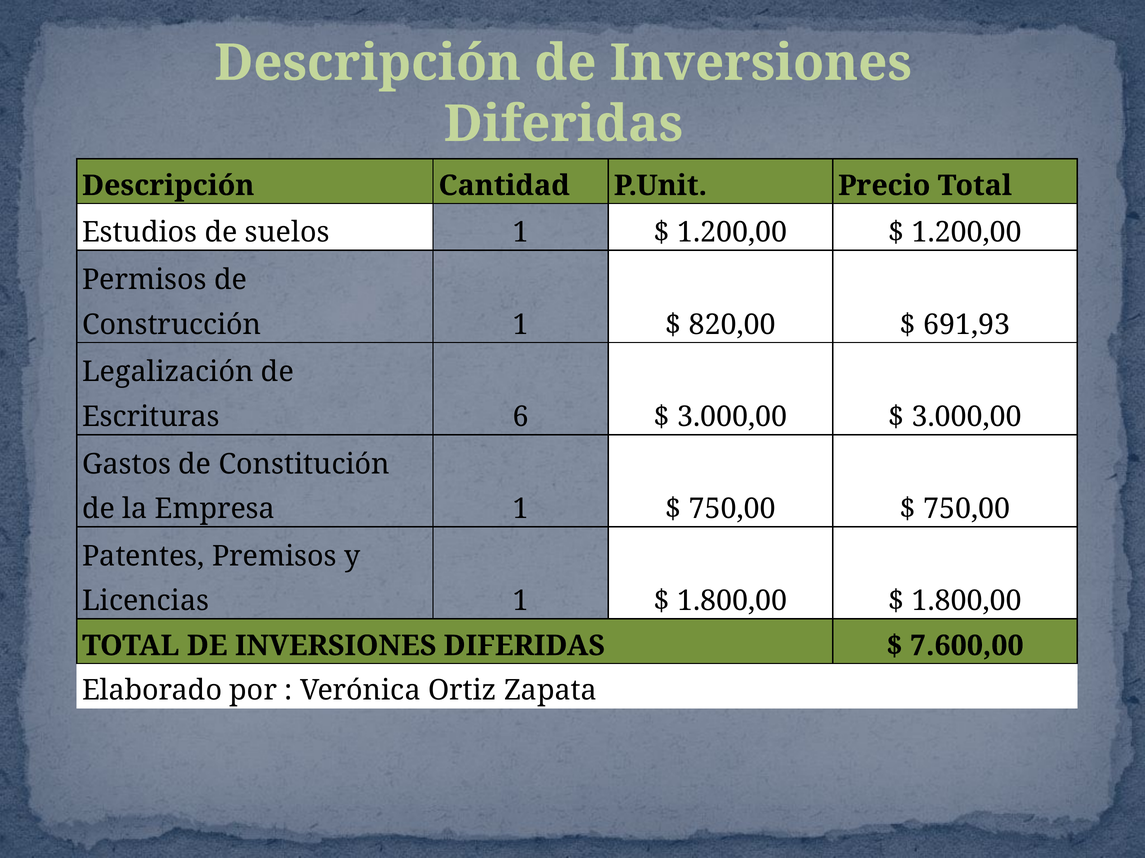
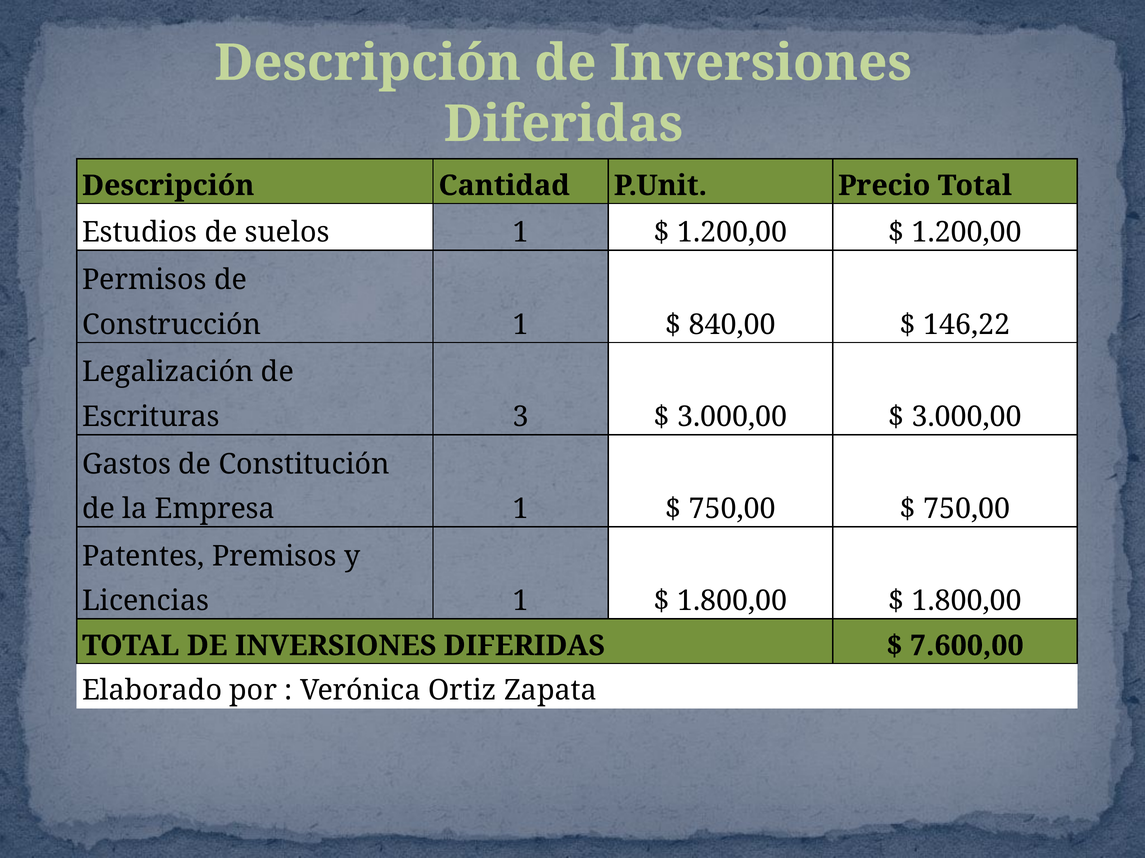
820,00: 820,00 -> 840,00
691,93: 691,93 -> 146,22
6: 6 -> 3
